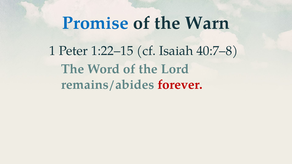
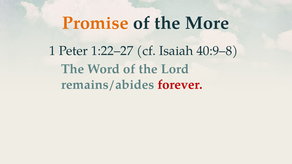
Promise colour: blue -> orange
Warn: Warn -> More
1:22–15: 1:22–15 -> 1:22–27
40:7–8: 40:7–8 -> 40:9–8
